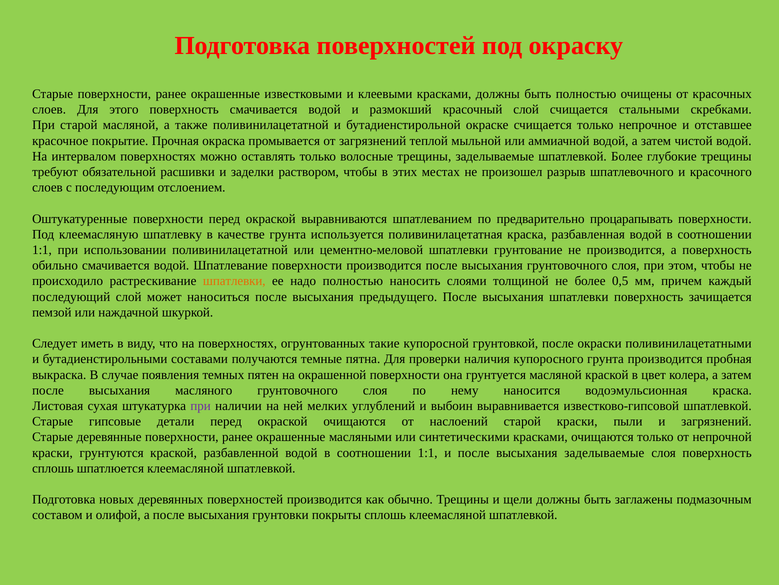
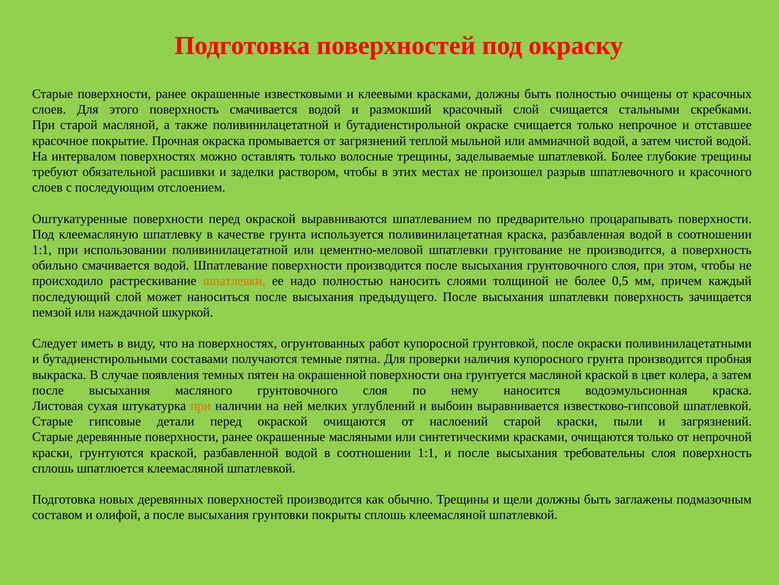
такие: такие -> работ
при at (201, 405) colour: purple -> orange
высыхания заделываемые: заделываемые -> требовательны
